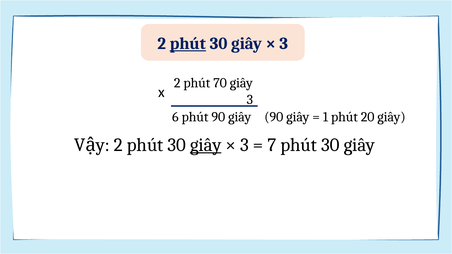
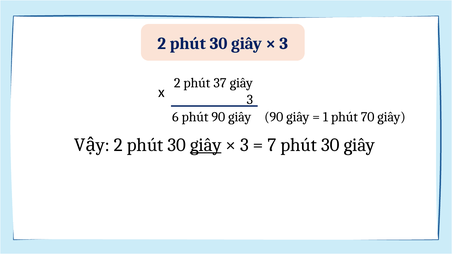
phút at (188, 44) underline: present -> none
70: 70 -> 37
20: 20 -> 70
